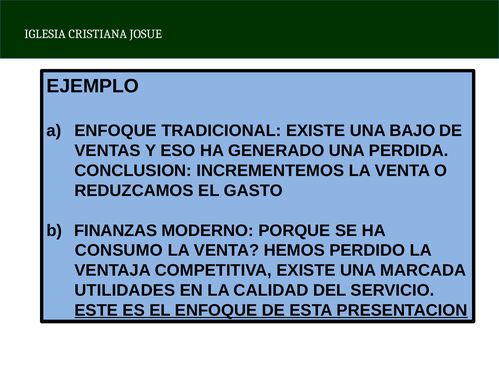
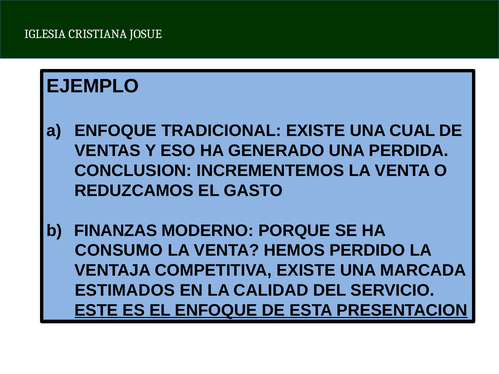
BAJO: BAJO -> CUAL
UTILIDADES: UTILIDADES -> ESTIMADOS
